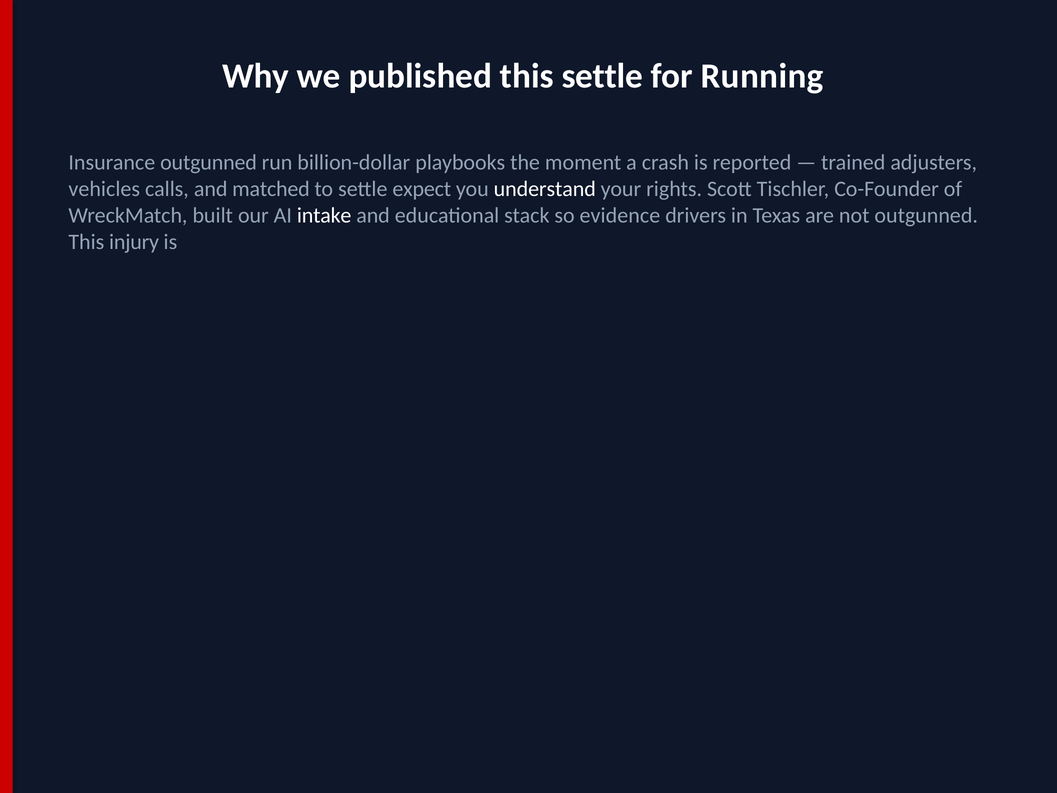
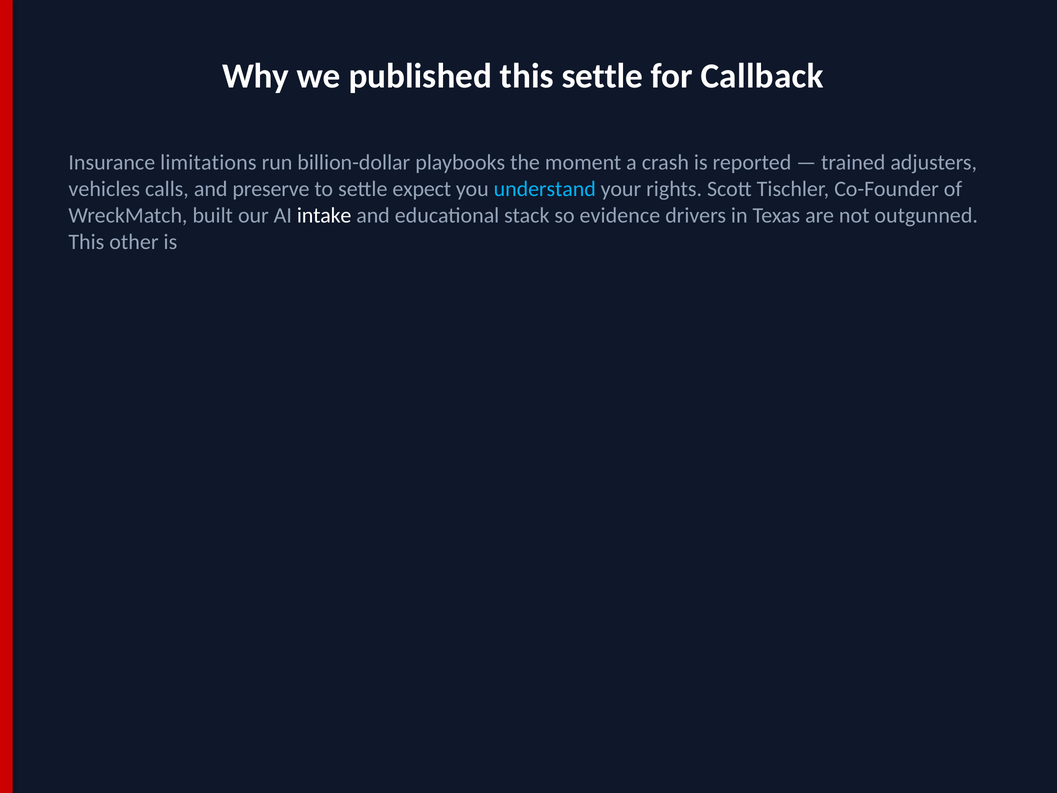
Running: Running -> Callback
Insurance outgunned: outgunned -> limitations
matched: matched -> preserve
understand colour: white -> light blue
injury: injury -> other
